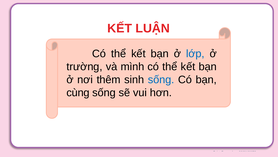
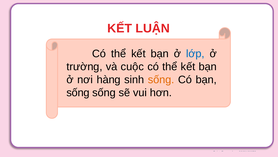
mình: mình -> cuộc
thêm: thêm -> hàng
sống at (161, 79) colour: blue -> orange
cùng at (78, 92): cùng -> sống
